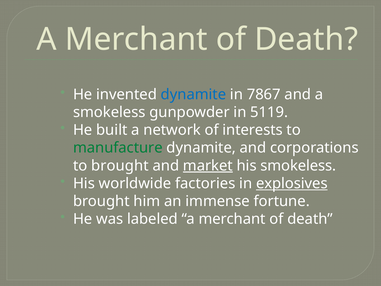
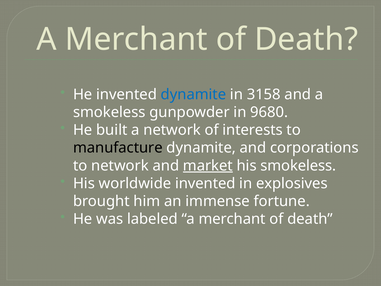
7867: 7867 -> 3158
5119: 5119 -> 9680
manufacture colour: green -> black
to brought: brought -> network
worldwide factories: factories -> invented
explosives underline: present -> none
